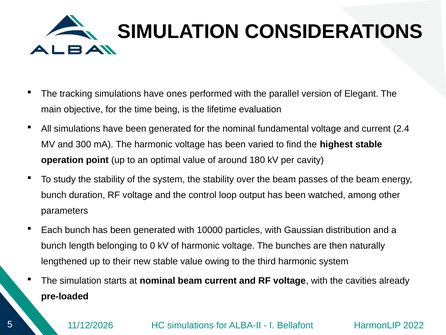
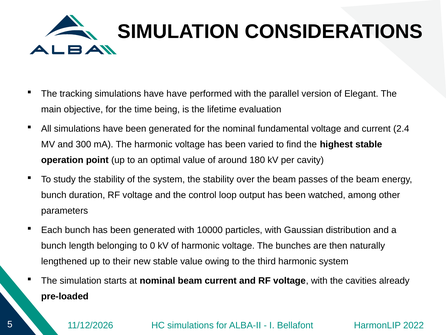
have ones: ones -> have
